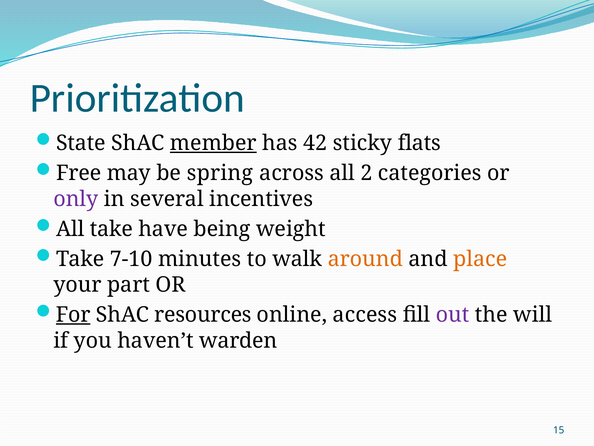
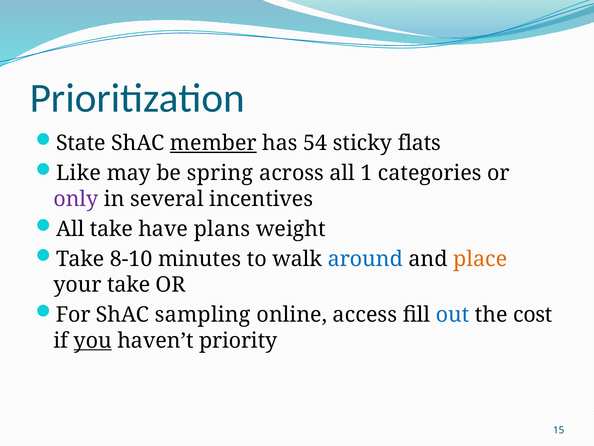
42: 42 -> 54
Free: Free -> Like
2: 2 -> 1
being: being -> plans
7-10: 7-10 -> 8-10
around colour: orange -> blue
your part: part -> take
For underline: present -> none
resources: resources -> sampling
out colour: purple -> blue
will: will -> cost
you underline: none -> present
warden: warden -> priority
